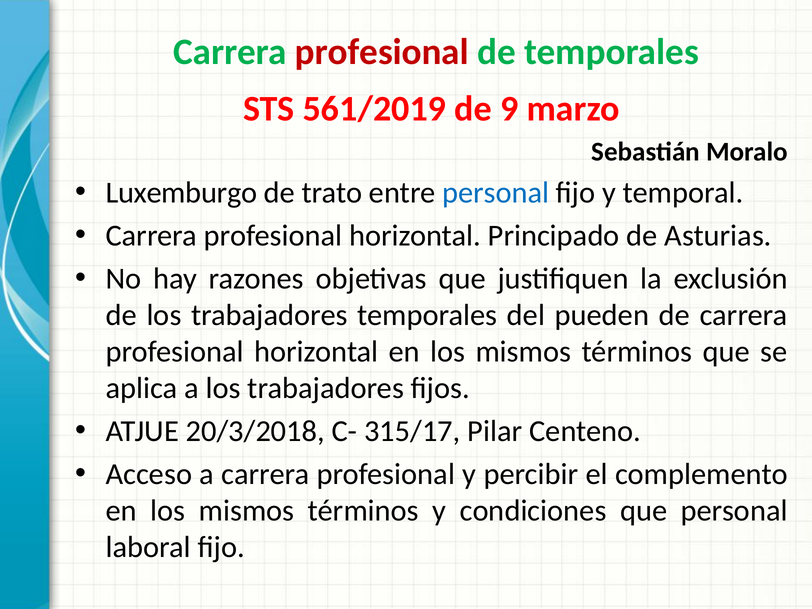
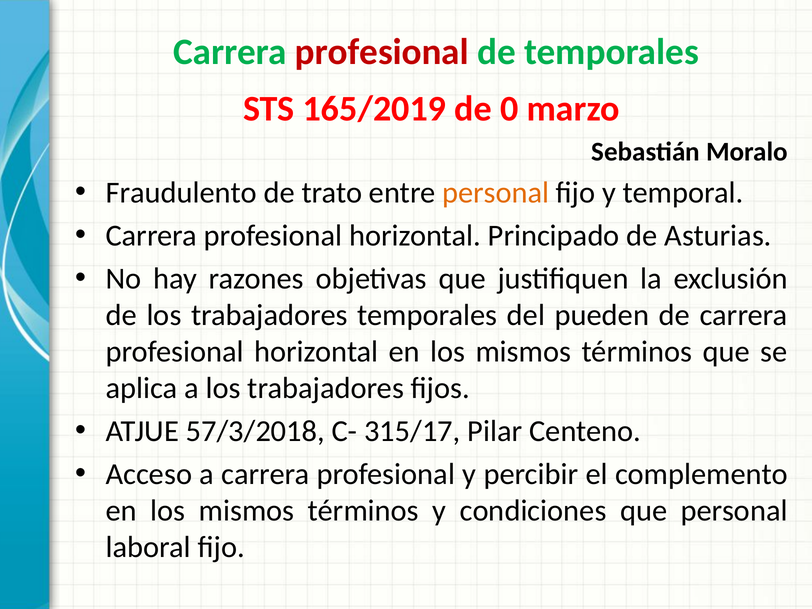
561/2019: 561/2019 -> 165/2019
9: 9 -> 0
Luxemburgo: Luxemburgo -> Fraudulento
personal at (496, 193) colour: blue -> orange
20/3/2018: 20/3/2018 -> 57/3/2018
